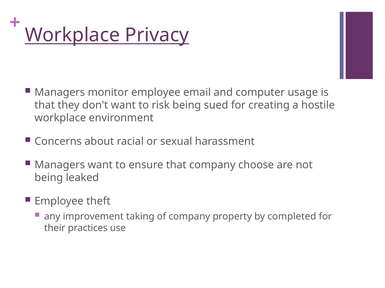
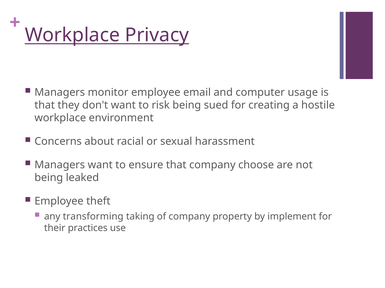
improvement: improvement -> transforming
completed: completed -> implement
